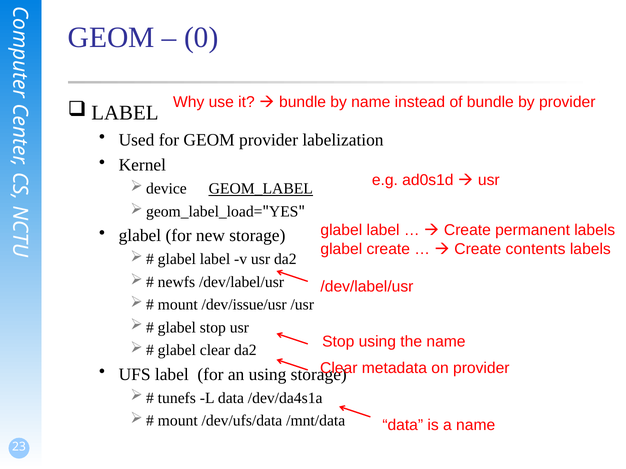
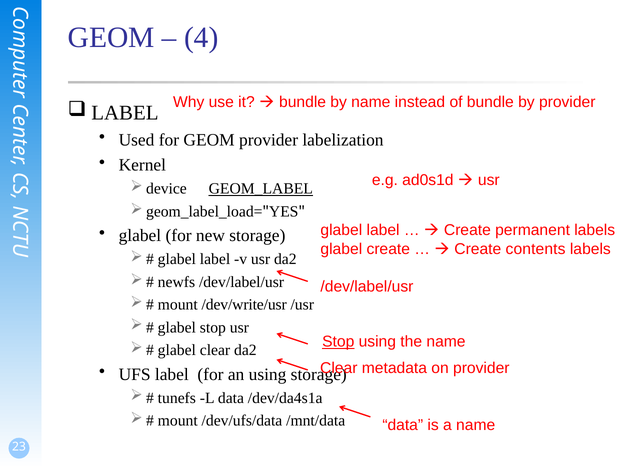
0: 0 -> 4
/dev/issue/usr: /dev/issue/usr -> /dev/write/usr
Stop at (338, 342) underline: none -> present
